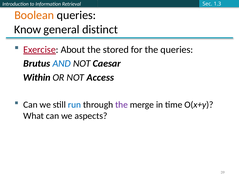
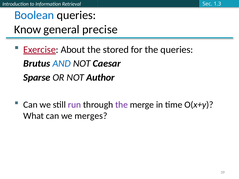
Boolean colour: orange -> blue
distinct: distinct -> precise
Within: Within -> Sparse
Access: Access -> Author
run colour: blue -> purple
aspects: aspects -> merges
